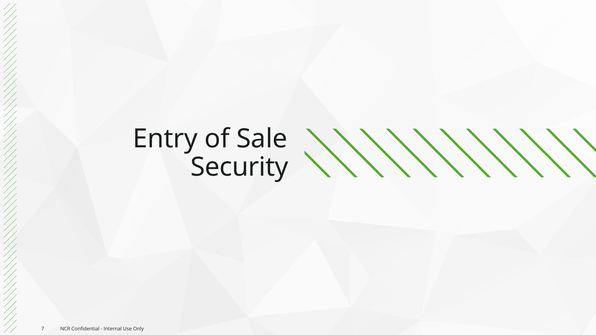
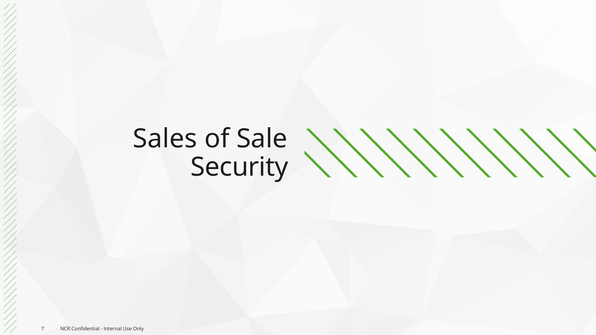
Entry: Entry -> Sales
